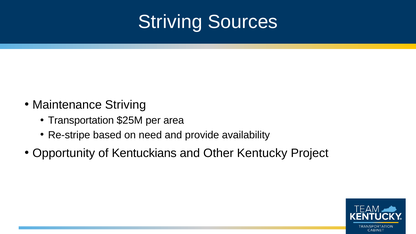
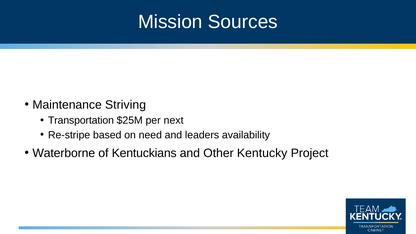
Striving at (170, 22): Striving -> Mission
area: area -> next
provide: provide -> leaders
Opportunity: Opportunity -> Waterborne
